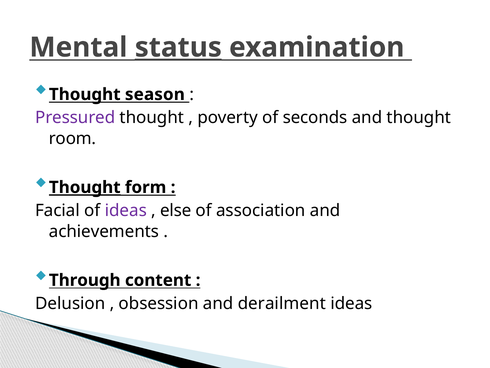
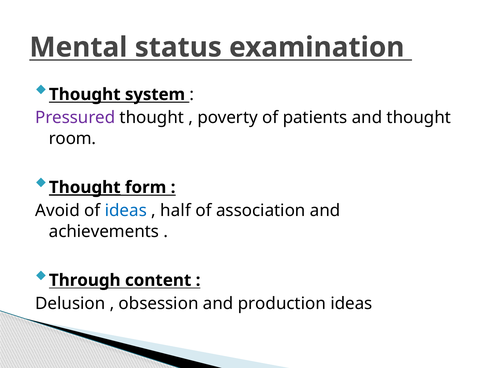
status underline: present -> none
season: season -> system
seconds: seconds -> patients
Facial: Facial -> Avoid
ideas at (126, 210) colour: purple -> blue
else: else -> half
derailment: derailment -> production
